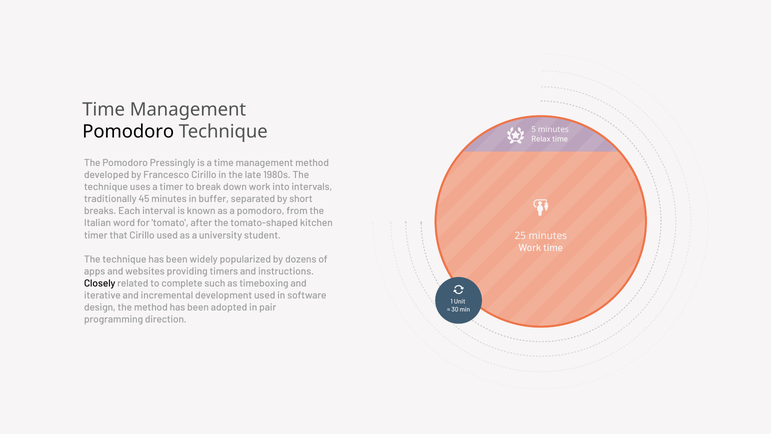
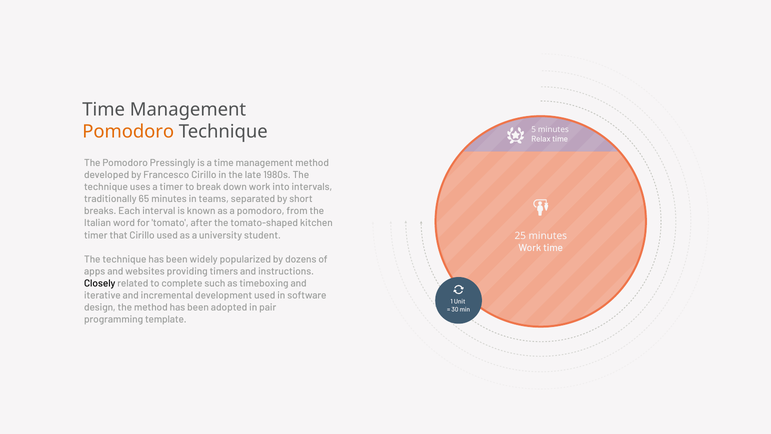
Pomodoro at (128, 132) colour: black -> orange
45: 45 -> 65
buffer: buffer -> teams
direction: direction -> template
